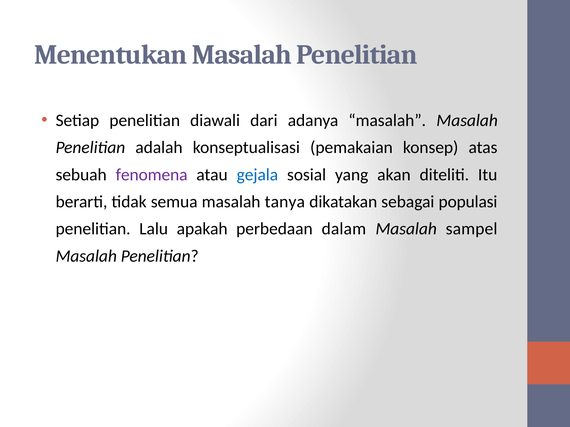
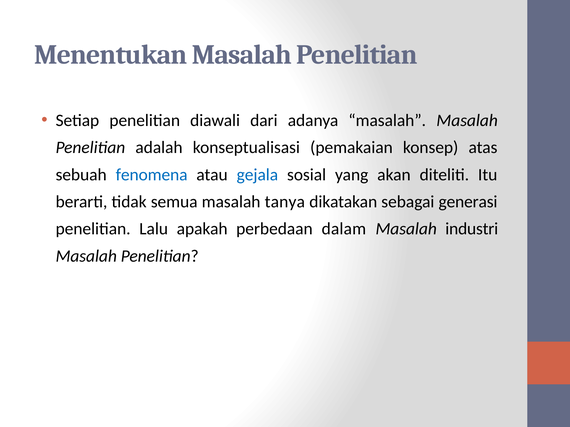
fenomena colour: purple -> blue
populasi: populasi -> generasi
sampel: sampel -> industri
